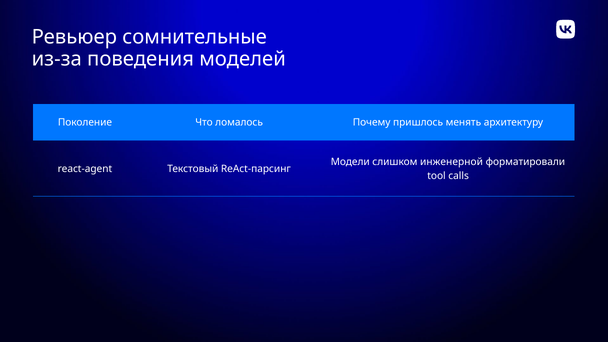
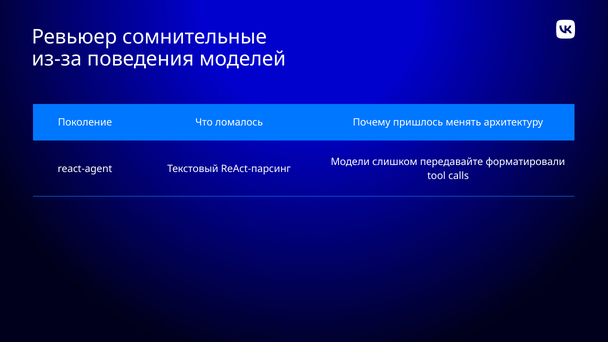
инженерной: инженерной -> передавайте
